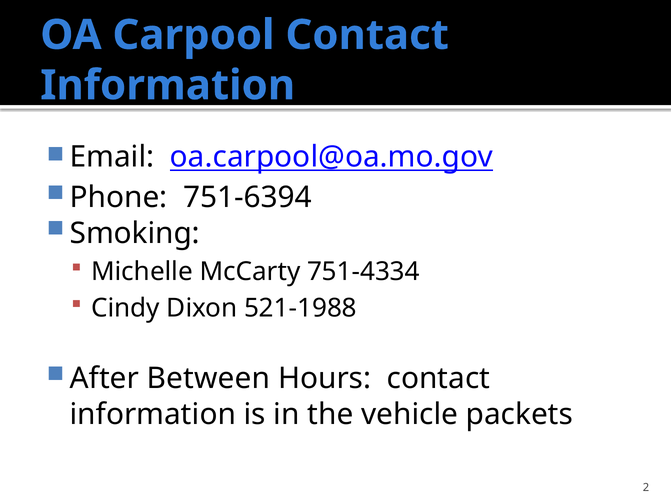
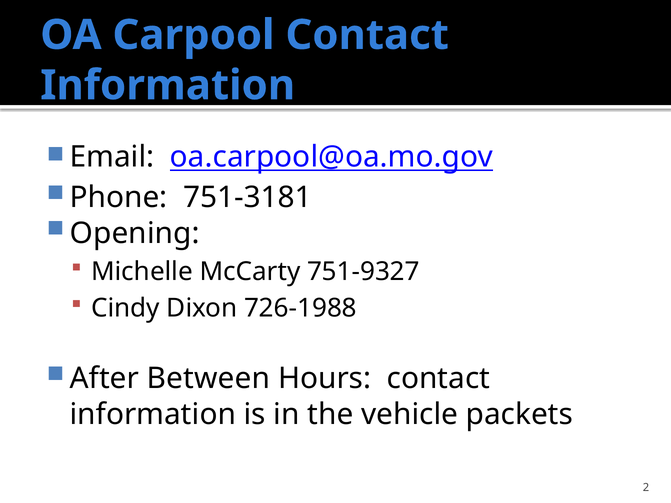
751-6394: 751-6394 -> 751-3181
Smoking: Smoking -> Opening
751-4334: 751-4334 -> 751-9327
521-1988: 521-1988 -> 726-1988
